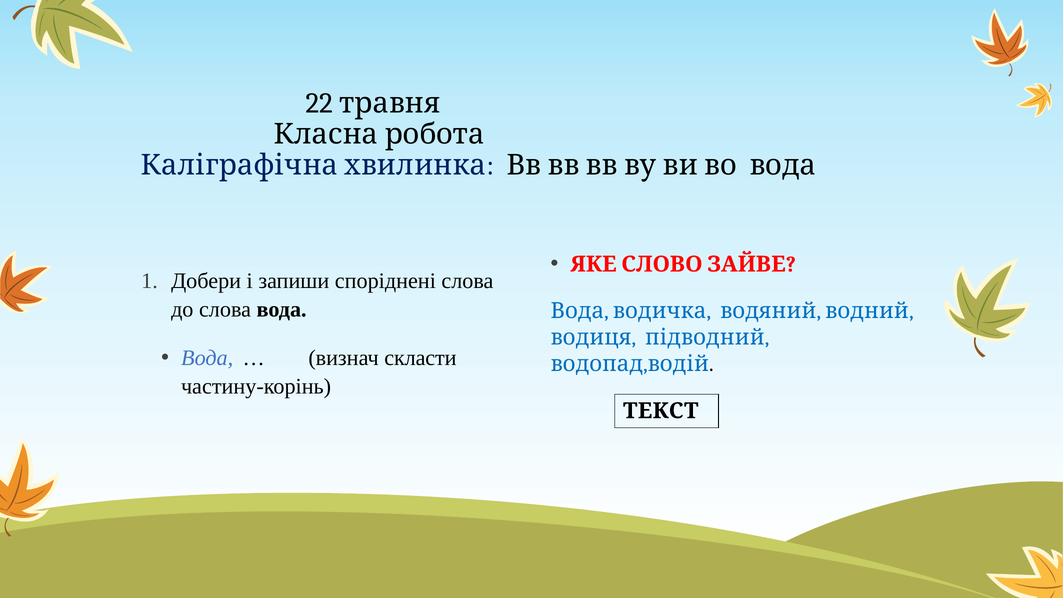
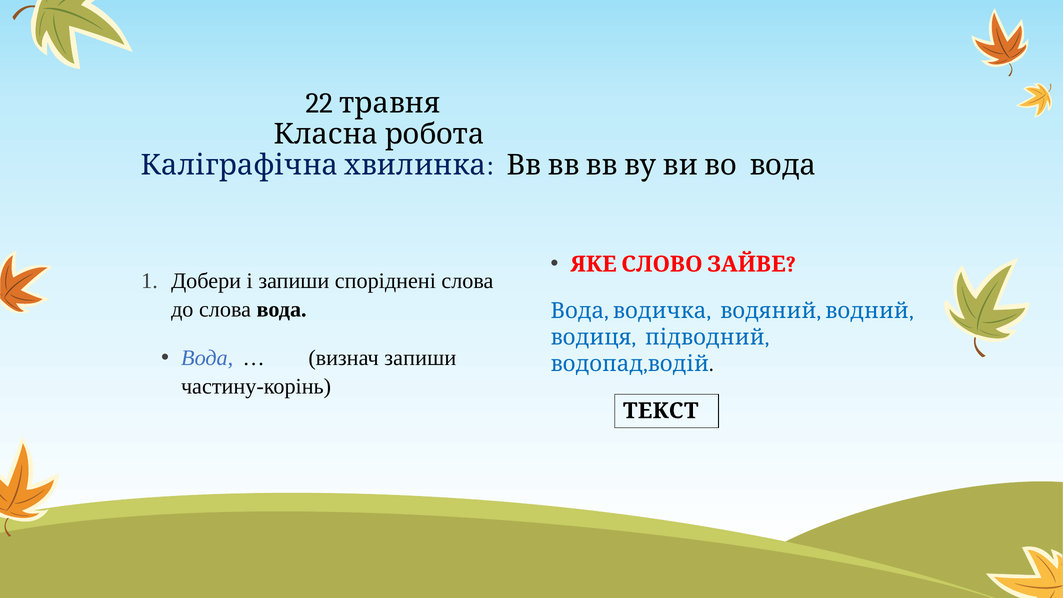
визнач скласти: скласти -> запиши
